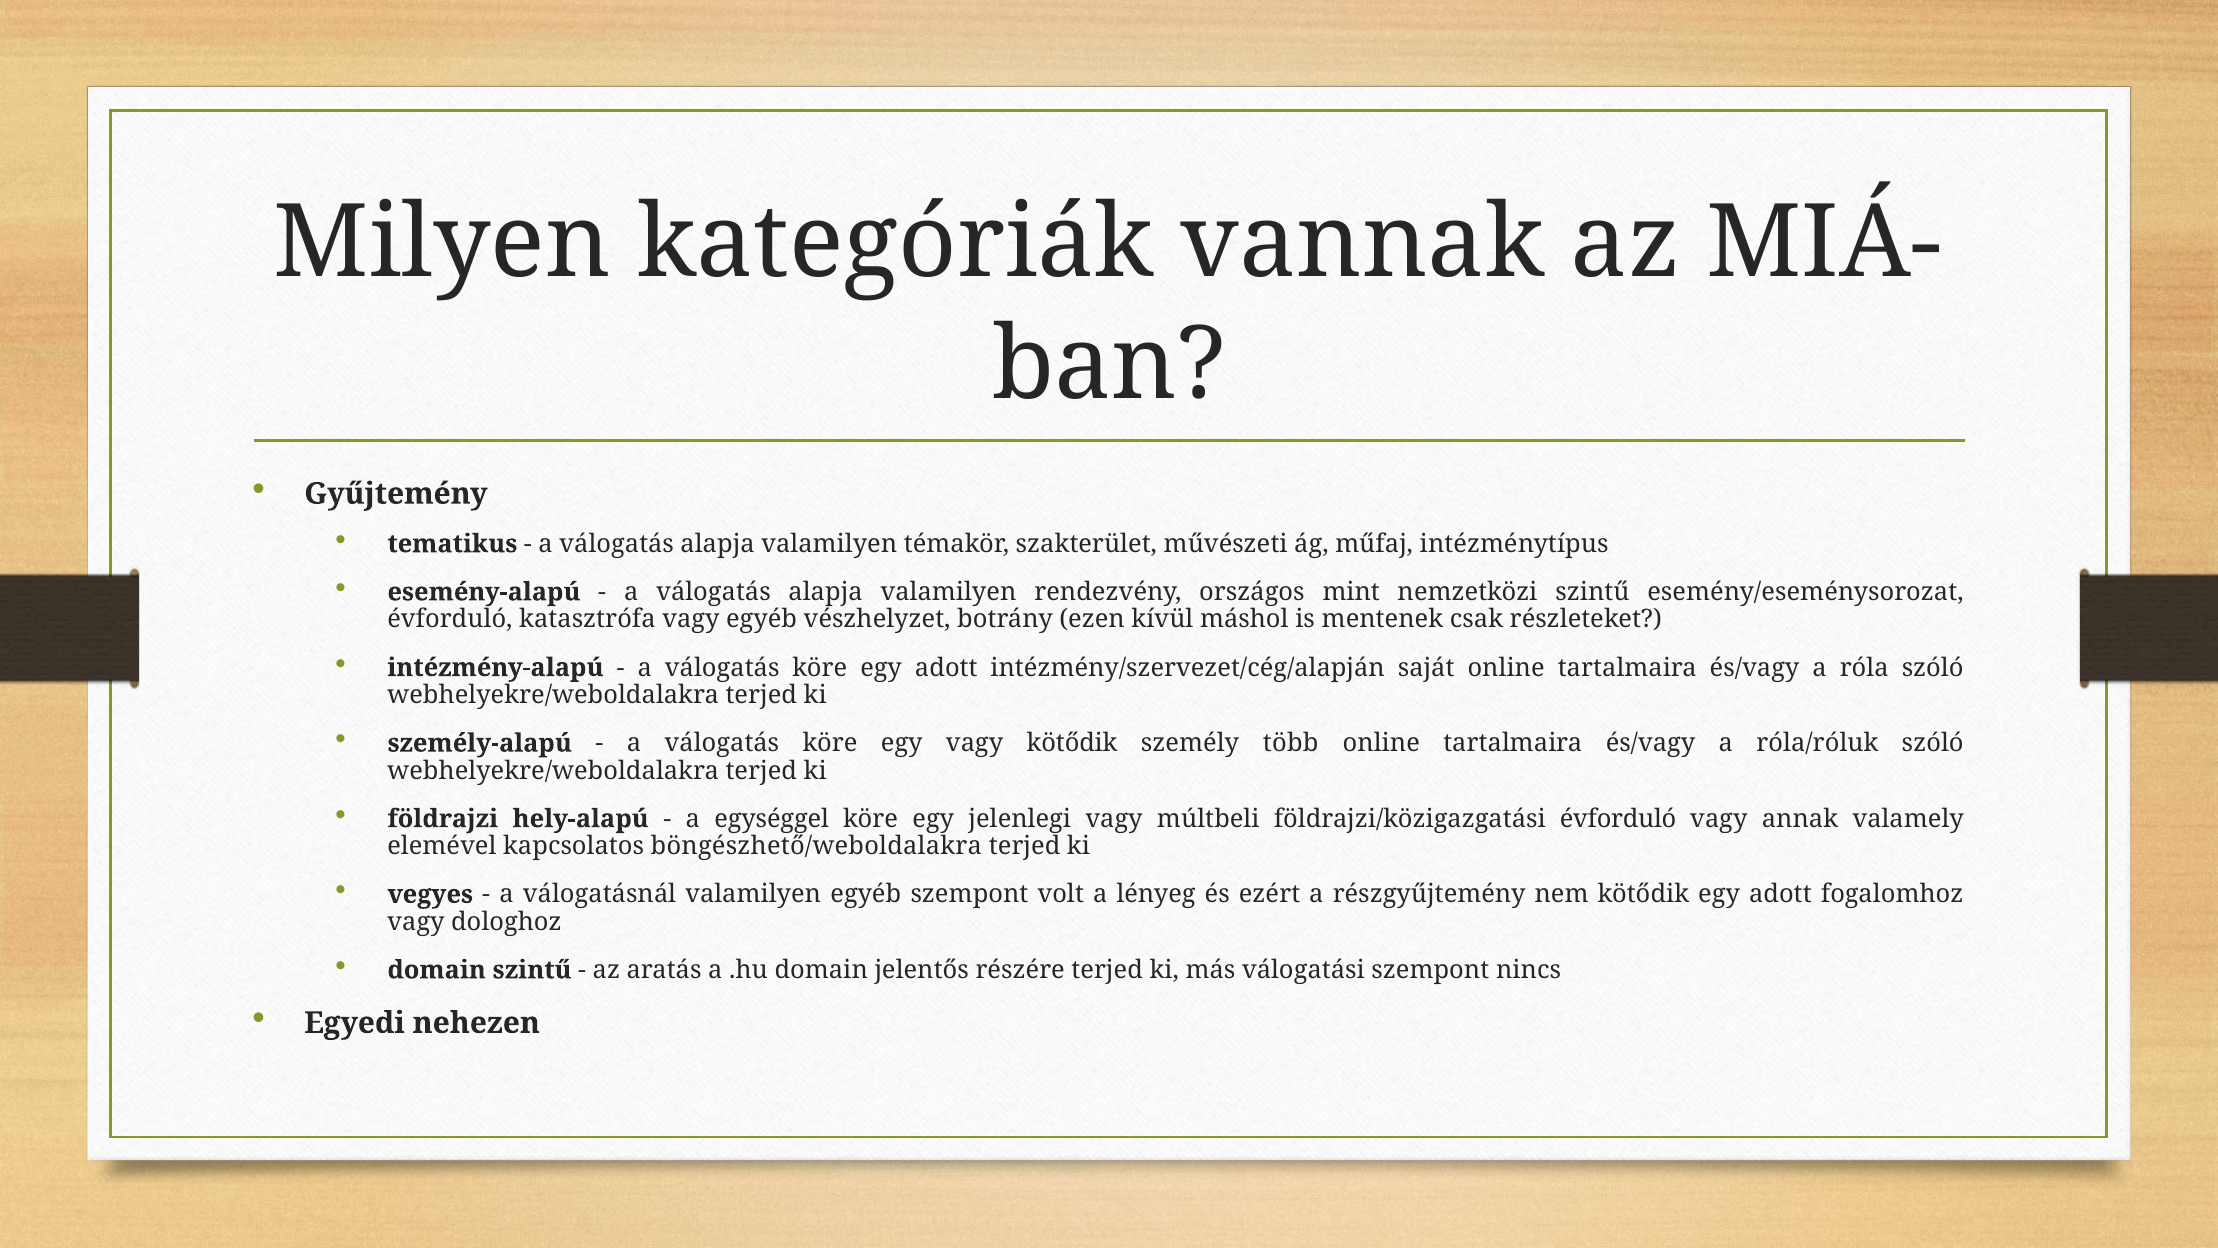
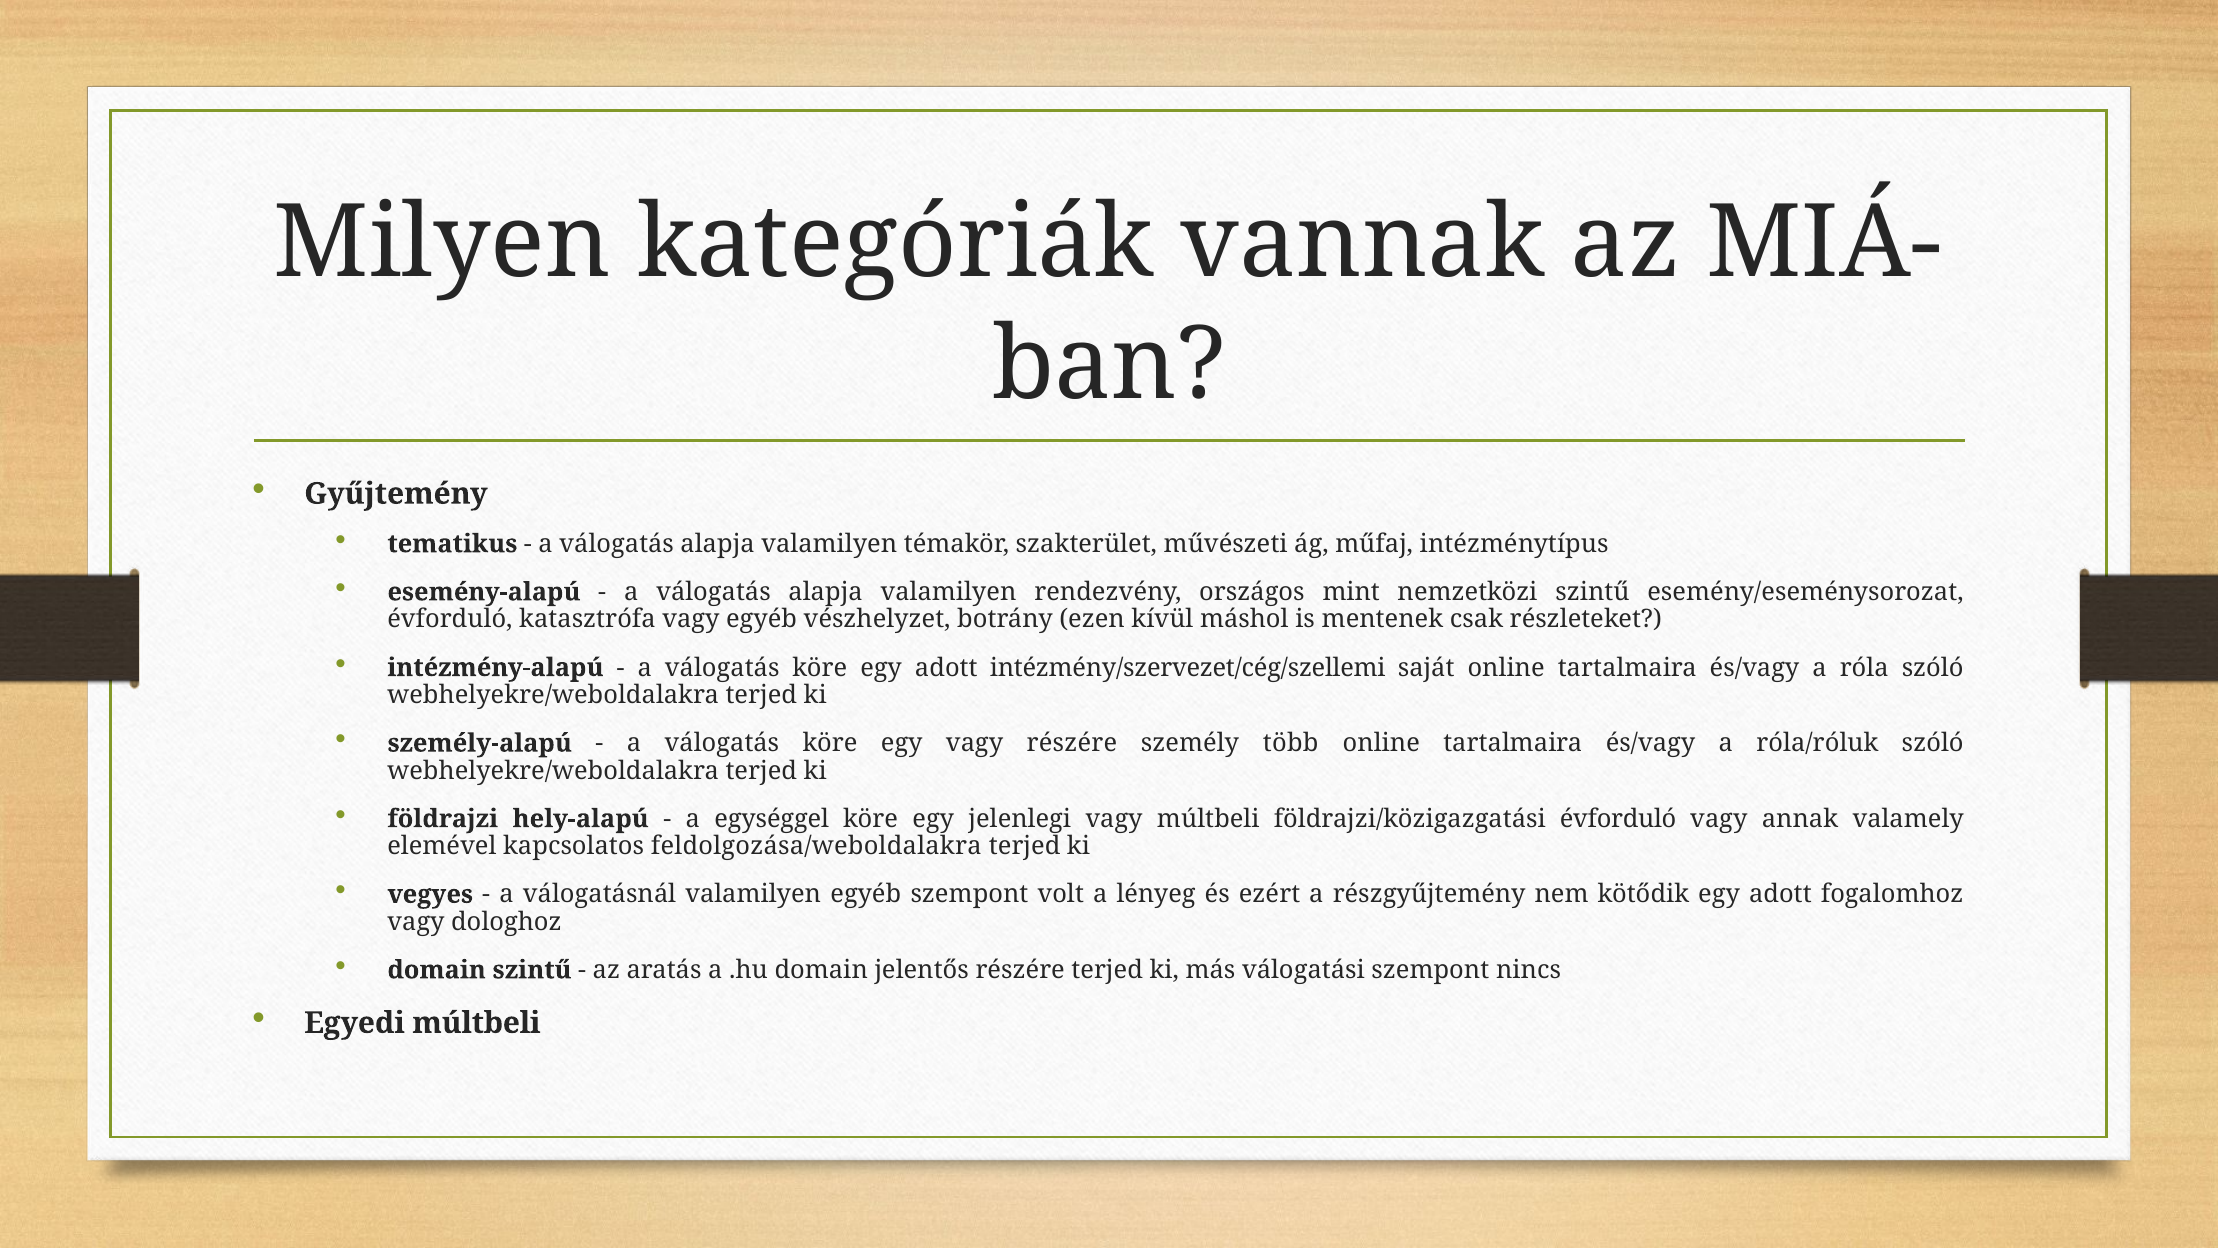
intézmény/szervezet/cég/alapján: intézmény/szervezet/cég/alapján -> intézmény/szervezet/cég/szellemi
vagy kötődik: kötődik -> részére
böngészhető/weboldalakra: böngészhető/weboldalakra -> feldolgozása/weboldalakra
Egyedi nehezen: nehezen -> múltbeli
